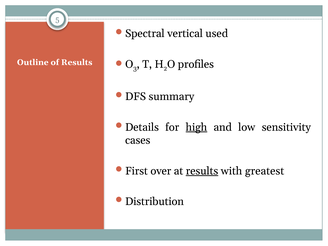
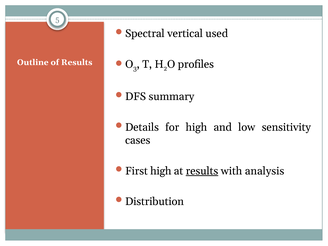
high at (196, 127) underline: present -> none
First over: over -> high
greatest: greatest -> analysis
